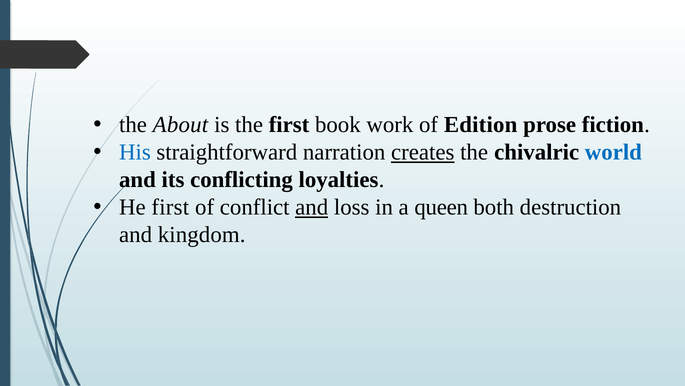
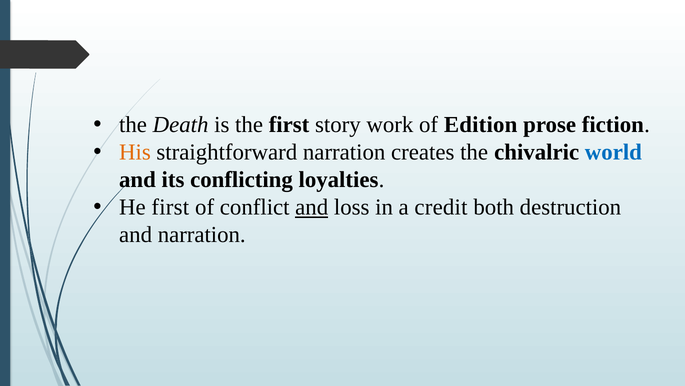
About: About -> Death
book: book -> story
His colour: blue -> orange
creates underline: present -> none
queen: queen -> credit
and kingdom: kingdom -> narration
